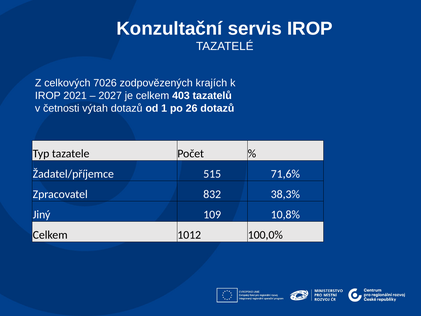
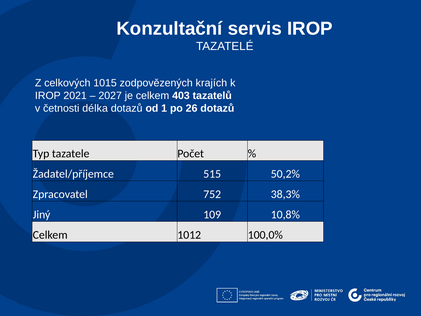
7026: 7026 -> 1015
výtah: výtah -> délka
71,6%: 71,6% -> 50,2%
832: 832 -> 752
